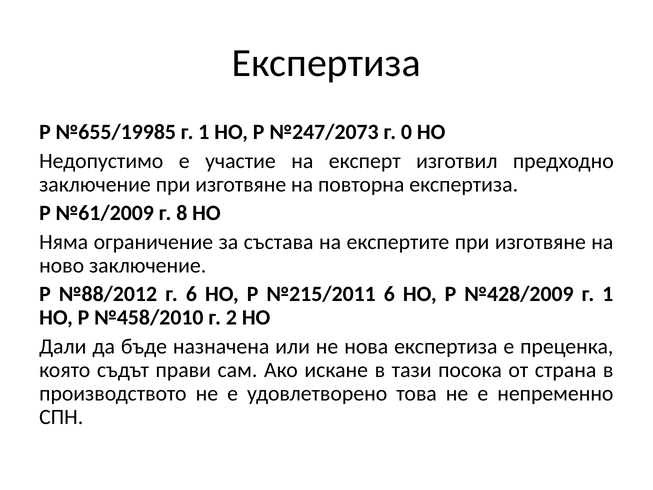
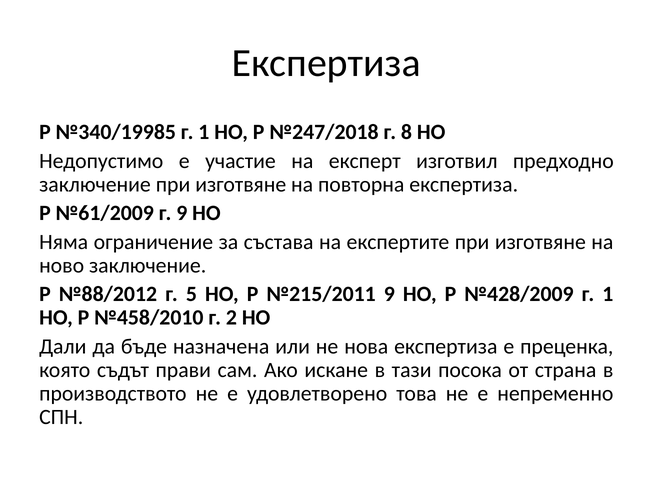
№655/19985: №655/19985 -> №340/19985
№247/2073: №247/2073 -> №247/2018
0: 0 -> 8
г 8: 8 -> 9
г 6: 6 -> 5
№215/2011 6: 6 -> 9
